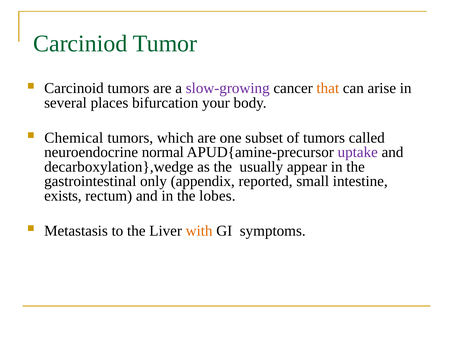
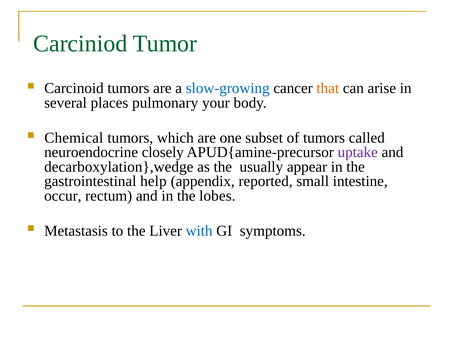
slow-growing colour: purple -> blue
bifurcation: bifurcation -> pulmonary
normal: normal -> closely
only: only -> help
exists: exists -> occur
with colour: orange -> blue
